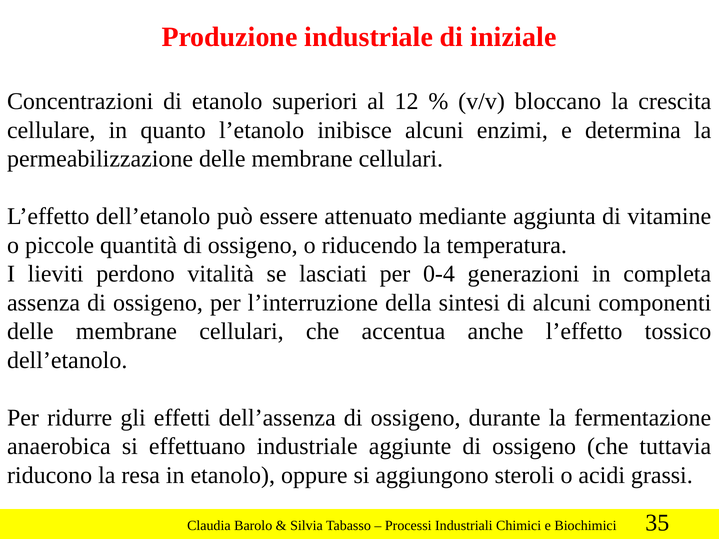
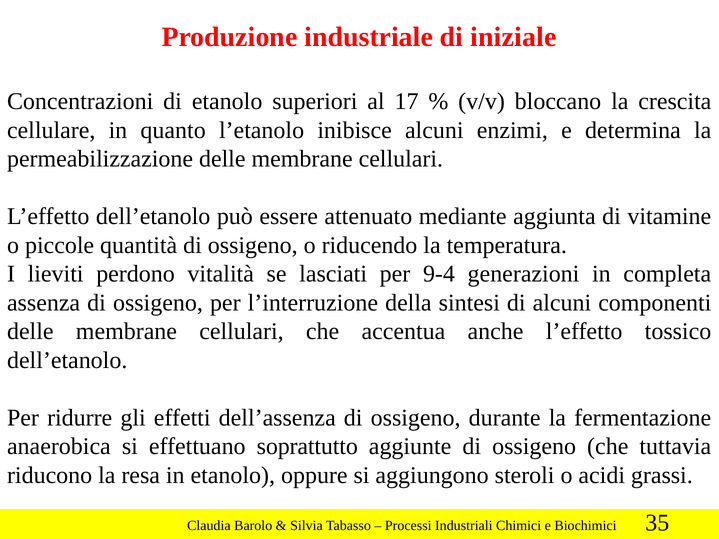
12: 12 -> 17
0-4: 0-4 -> 9-4
effettuano industriale: industriale -> soprattutto
